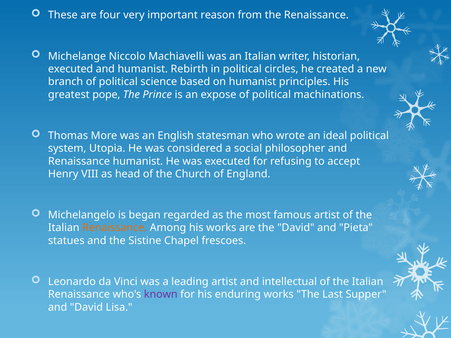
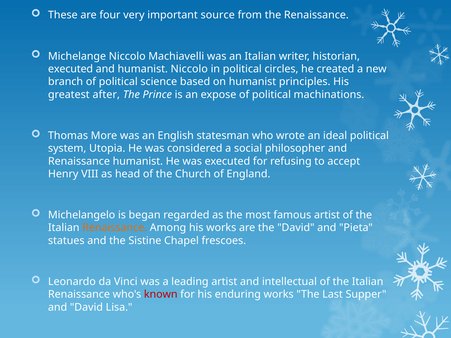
reason: reason -> source
humanist Rebirth: Rebirth -> Niccolo
pope: pope -> after
known colour: purple -> red
